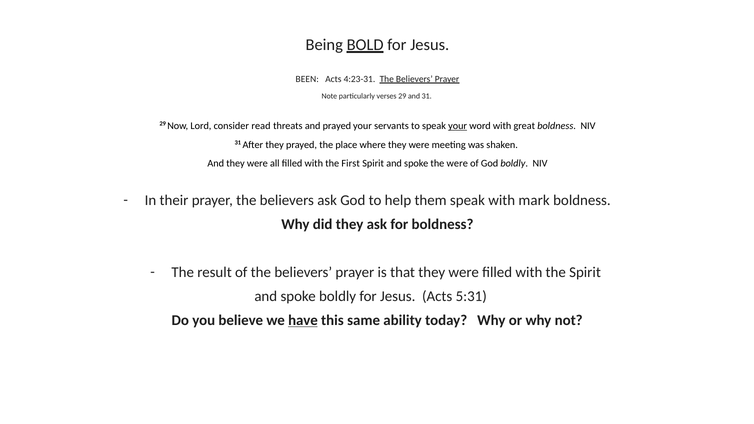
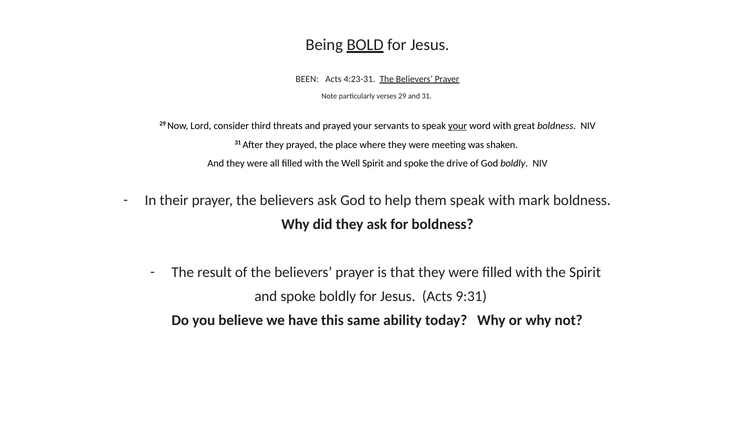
read: read -> third
First: First -> Well
the were: were -> drive
5:31: 5:31 -> 9:31
have underline: present -> none
